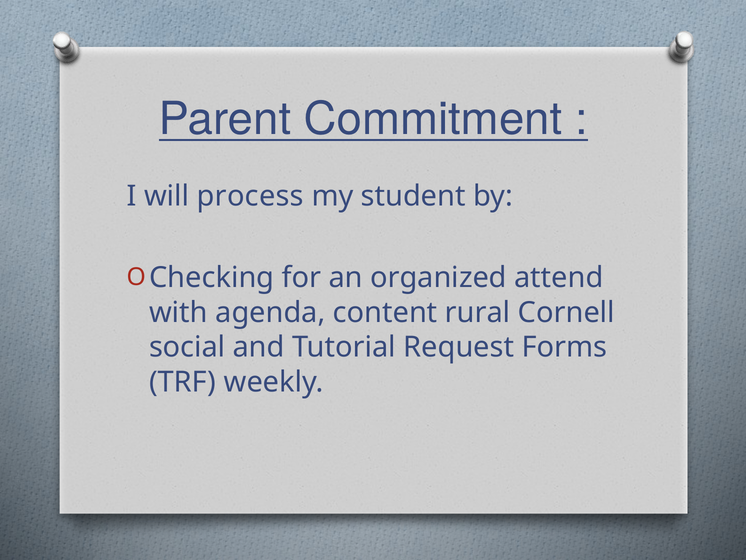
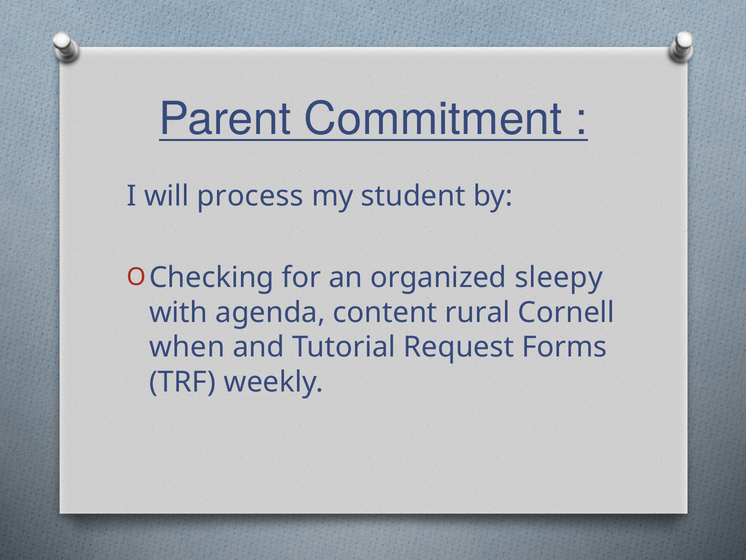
attend: attend -> sleepy
social: social -> when
